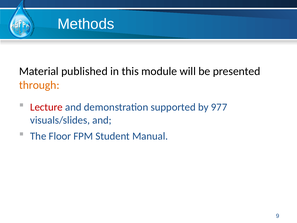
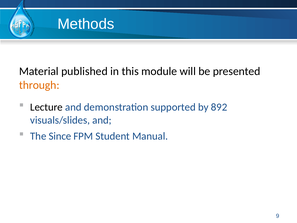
Lecture colour: red -> black
977: 977 -> 892
Floor: Floor -> Since
